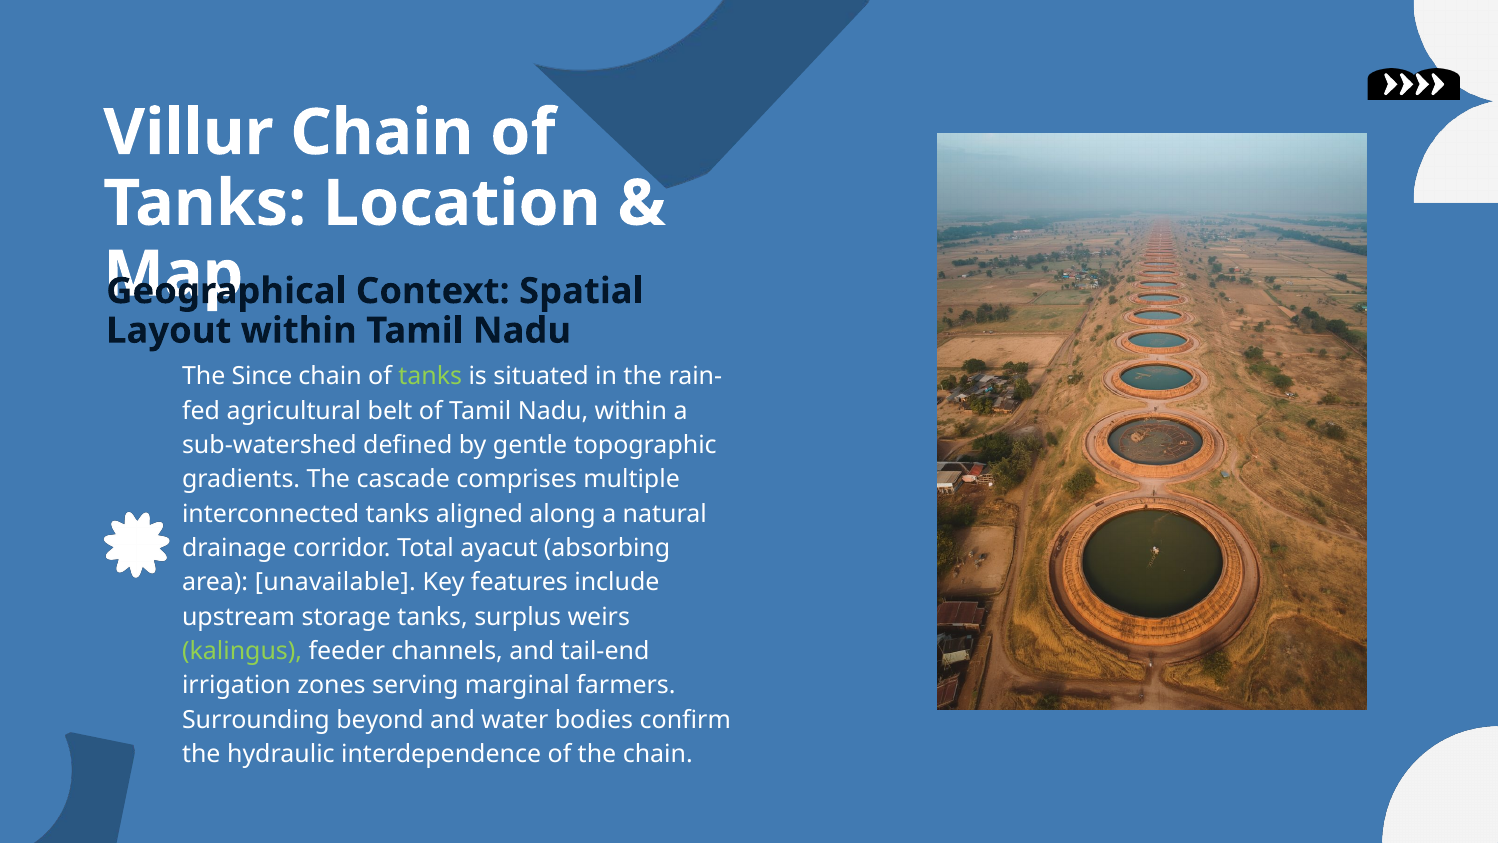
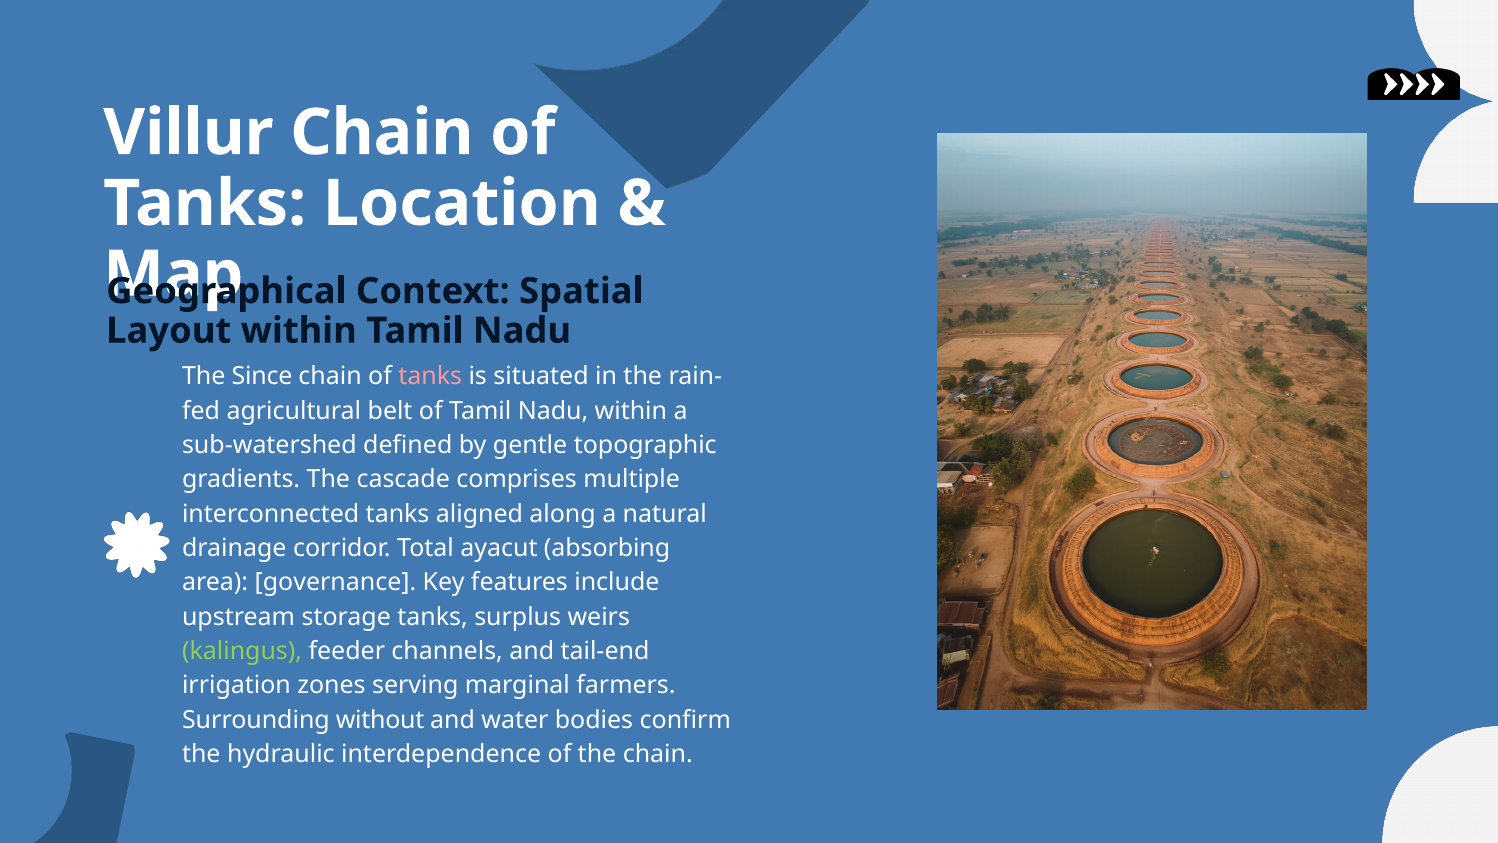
tanks at (430, 376) colour: light green -> pink
unavailable: unavailable -> governance
beyond: beyond -> without
